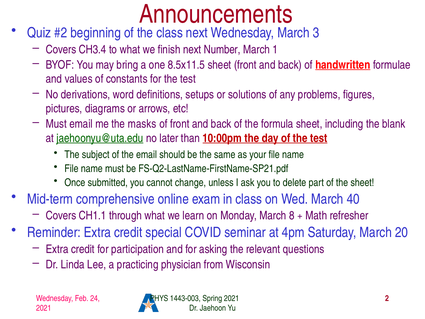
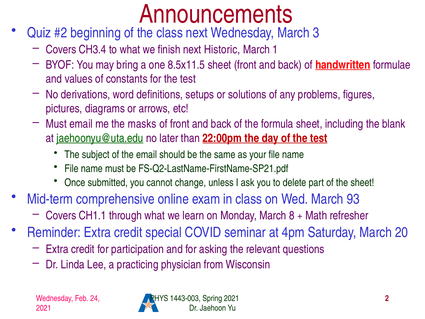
Number: Number -> Historic
10:00pm: 10:00pm -> 22:00pm
40: 40 -> 93
